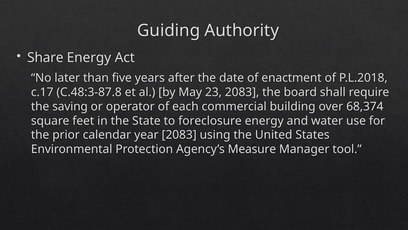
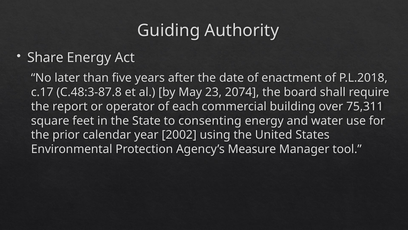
23 2083: 2083 -> 2074
saving: saving -> report
68,374: 68,374 -> 75,311
foreclosure: foreclosure -> consenting
year 2083: 2083 -> 2002
